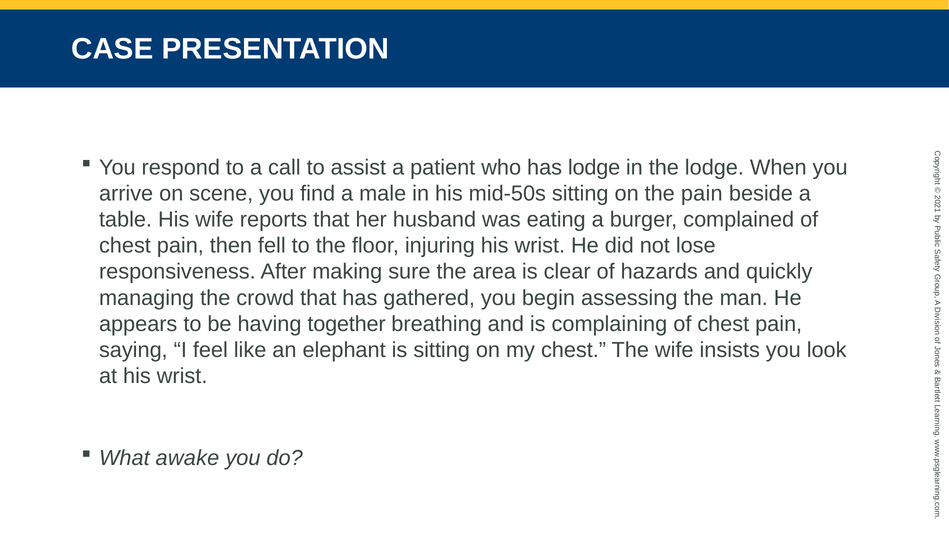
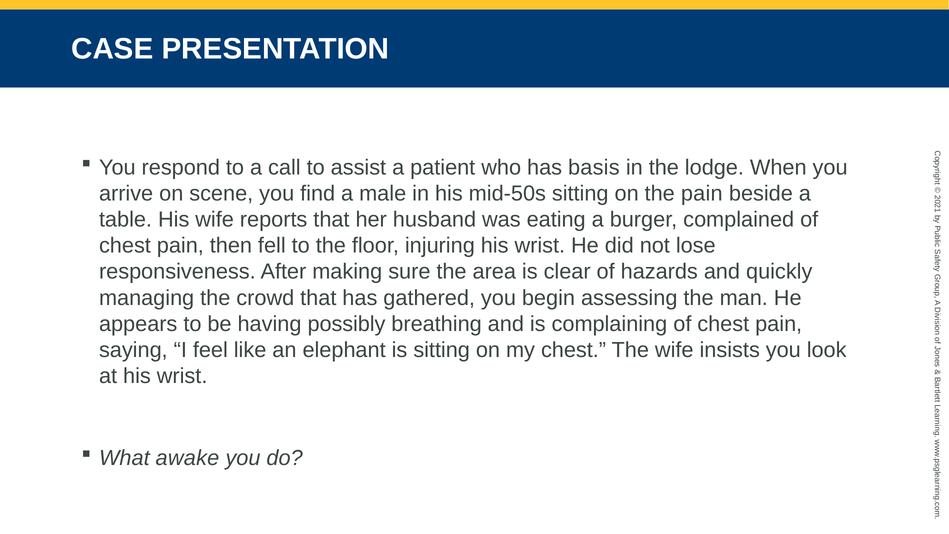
has lodge: lodge -> basis
together: together -> possibly
